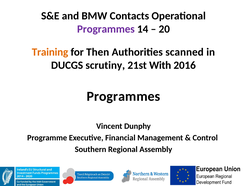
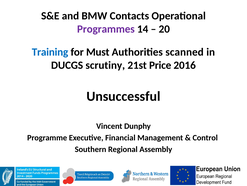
Training colour: orange -> blue
Then: Then -> Must
With: With -> Price
Programmes at (123, 96): Programmes -> Unsuccessful
